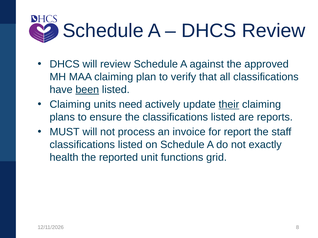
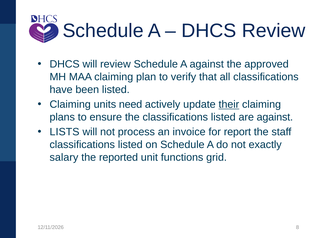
been underline: present -> none
are reports: reports -> against
MUST: MUST -> LISTS
health: health -> salary
